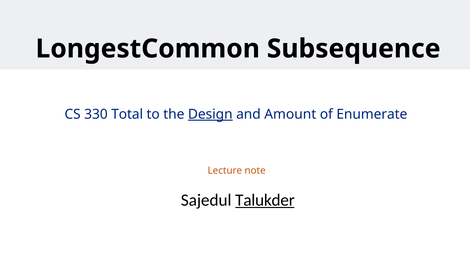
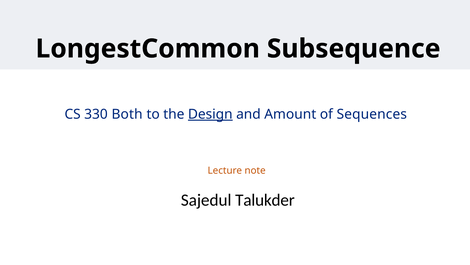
Total: Total -> Both
Enumerate: Enumerate -> Sequences
Talukder underline: present -> none
